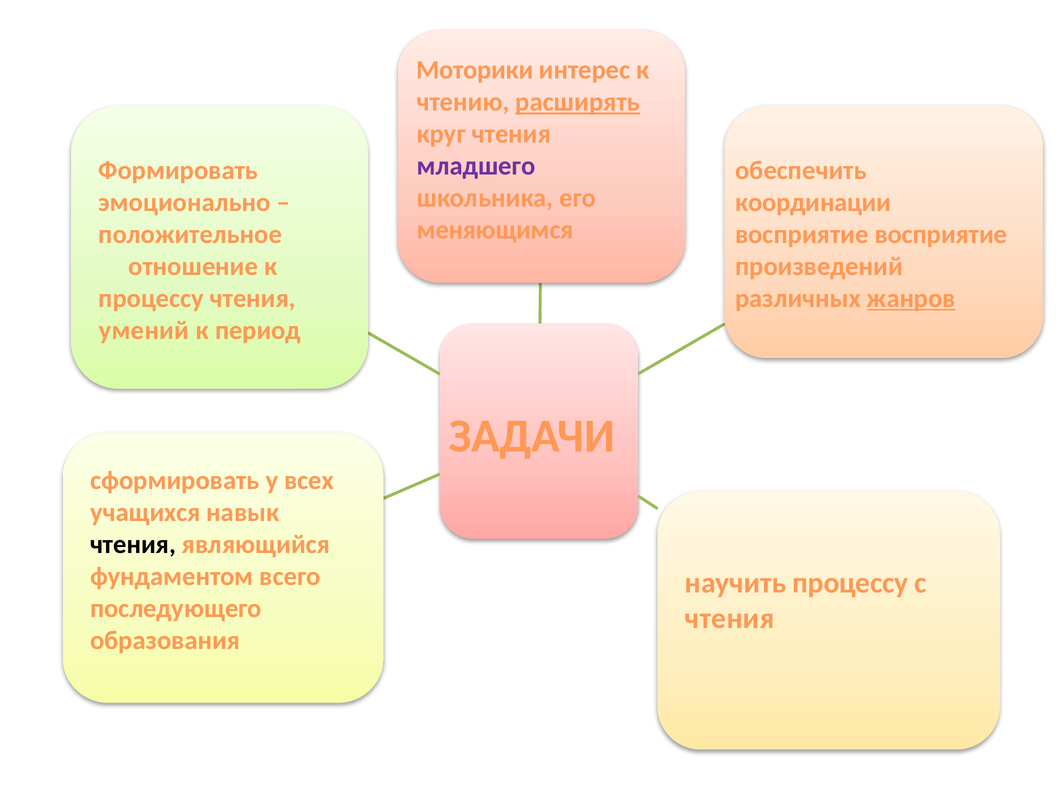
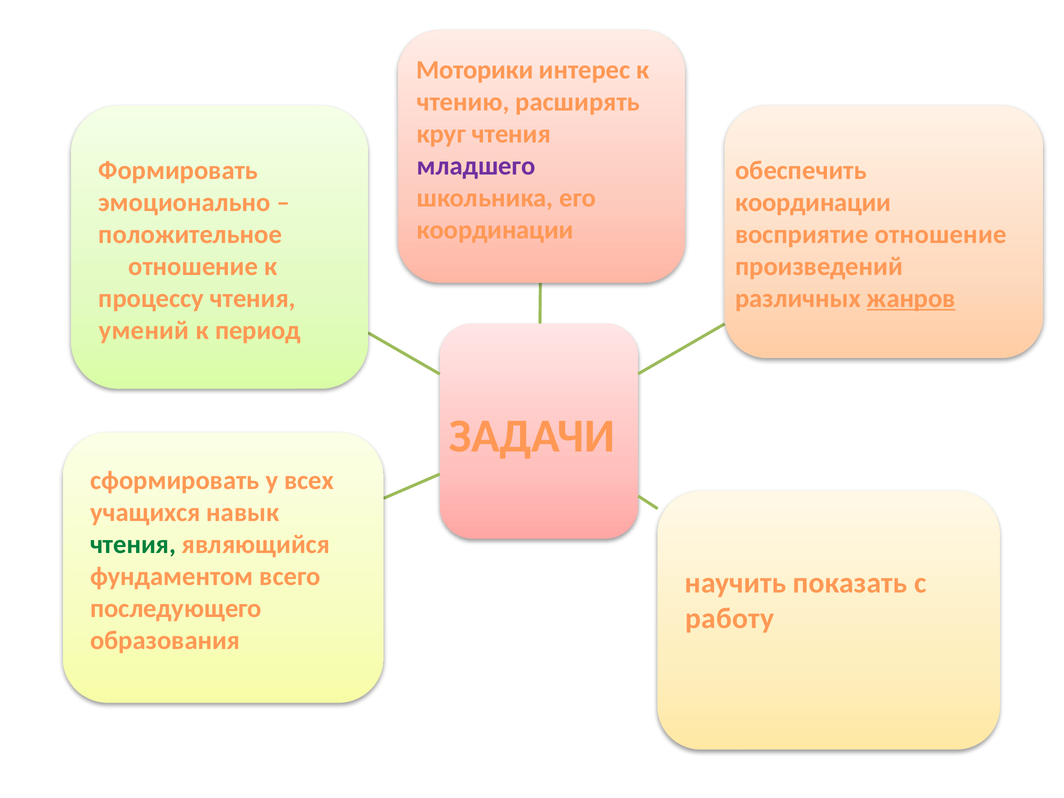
расширять underline: present -> none
меняющимся at (495, 230): меняющимся -> координации
восприятие восприятие: восприятие -> отношение
чтения at (133, 545) colour: black -> green
научить процессу: процессу -> показать
чтения at (730, 619): чтения -> работу
